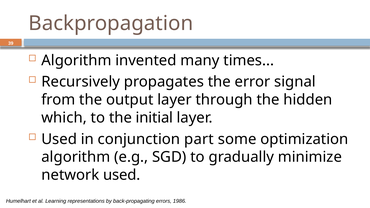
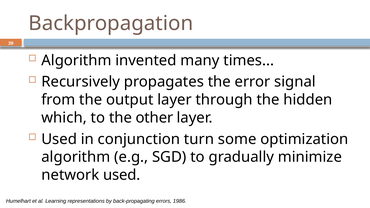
initial: initial -> other
part: part -> turn
